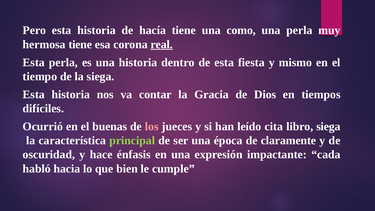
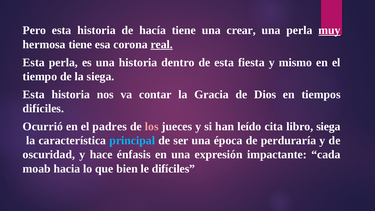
como: como -> crear
muy underline: none -> present
buenas: buenas -> padres
principal colour: light green -> light blue
claramente: claramente -> perduraría
habló: habló -> moab
le cumple: cumple -> difíciles
